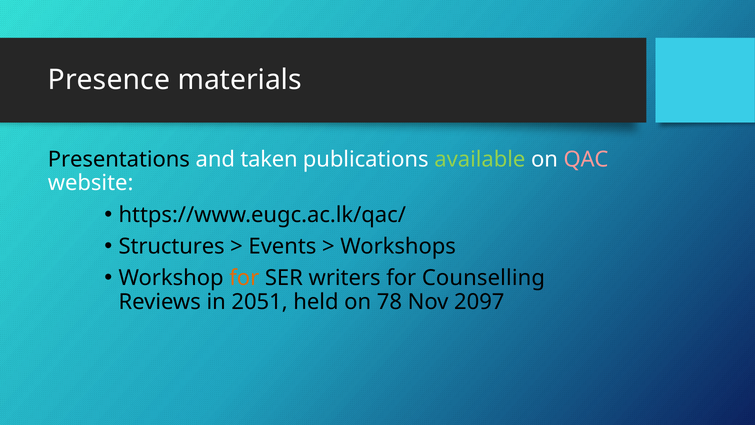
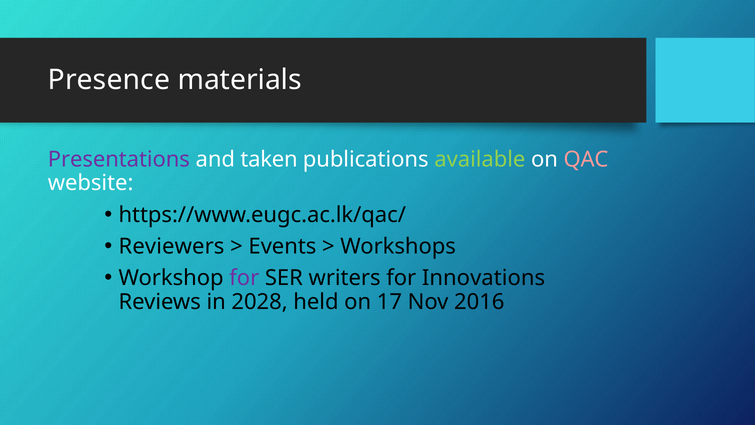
Presentations colour: black -> purple
Structures: Structures -> Reviewers
for at (244, 278) colour: orange -> purple
Counselling: Counselling -> Innovations
2051: 2051 -> 2028
78: 78 -> 17
2097: 2097 -> 2016
